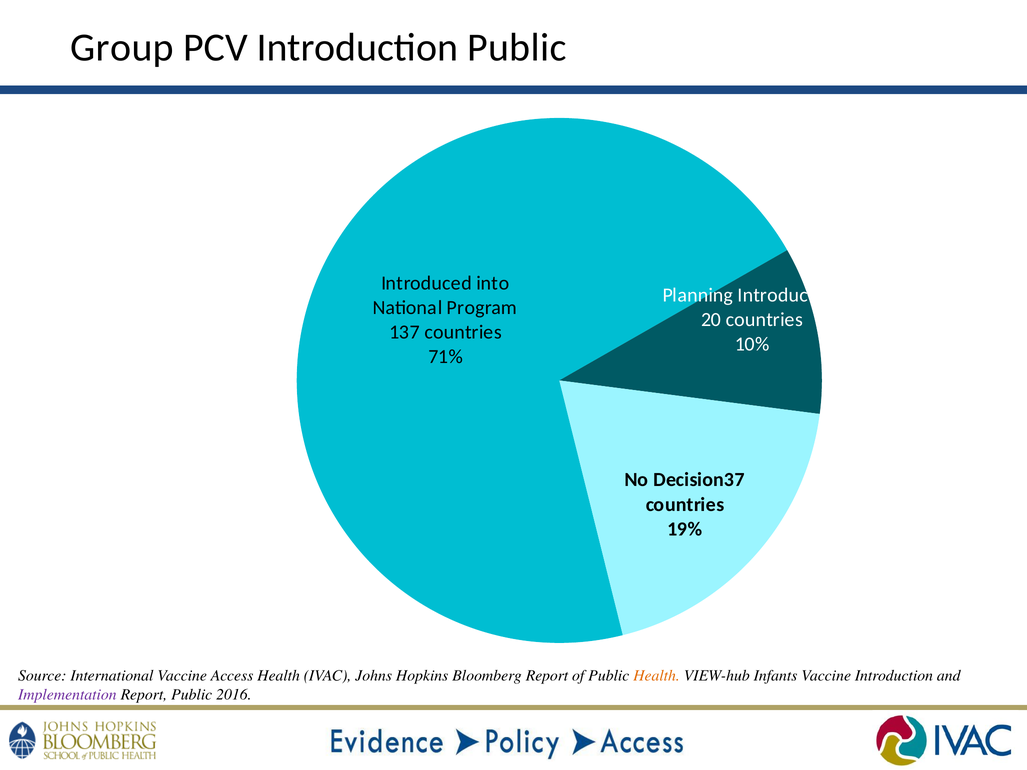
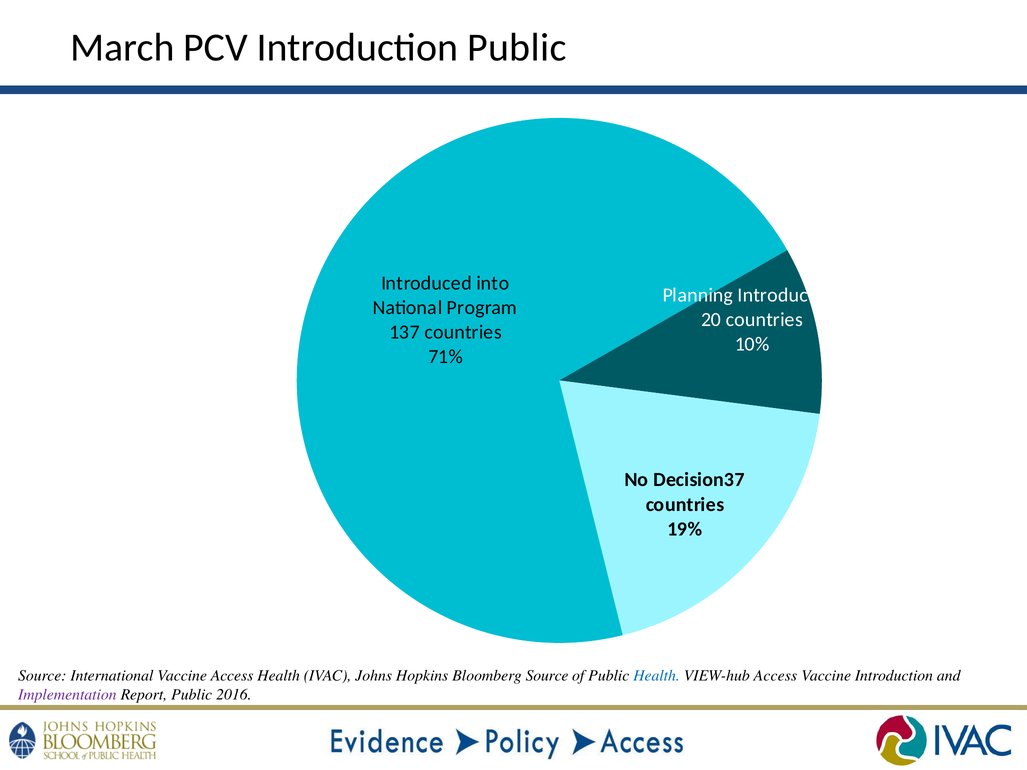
Group: Group -> March
Bloomberg Report: Report -> Source
Health at (657, 676) colour: orange -> blue
VIEW-hub Infants: Infants -> Access
